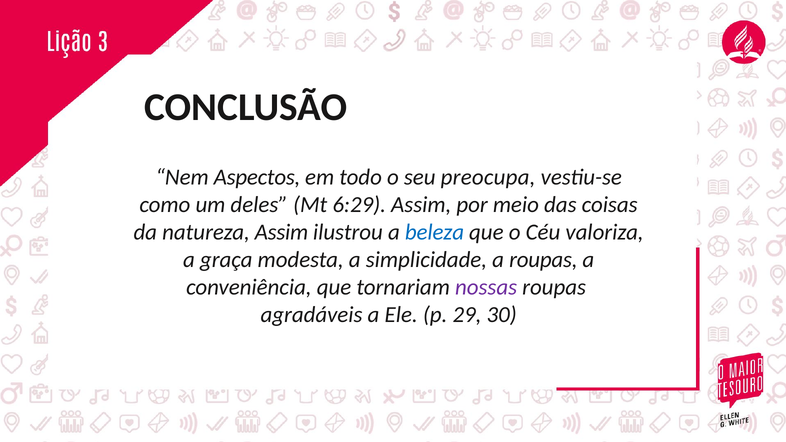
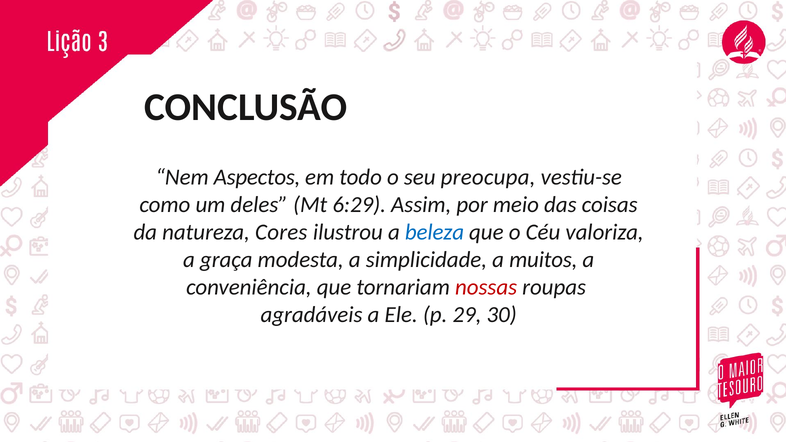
natureza Assim: Assim -> Cores
a roupas: roupas -> muitos
nossas colour: purple -> red
